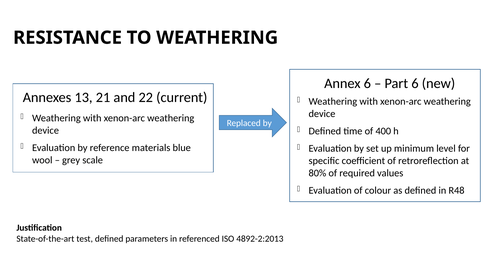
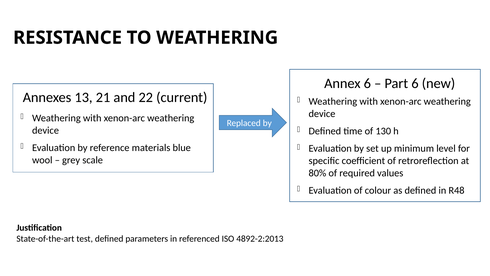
400: 400 -> 130
